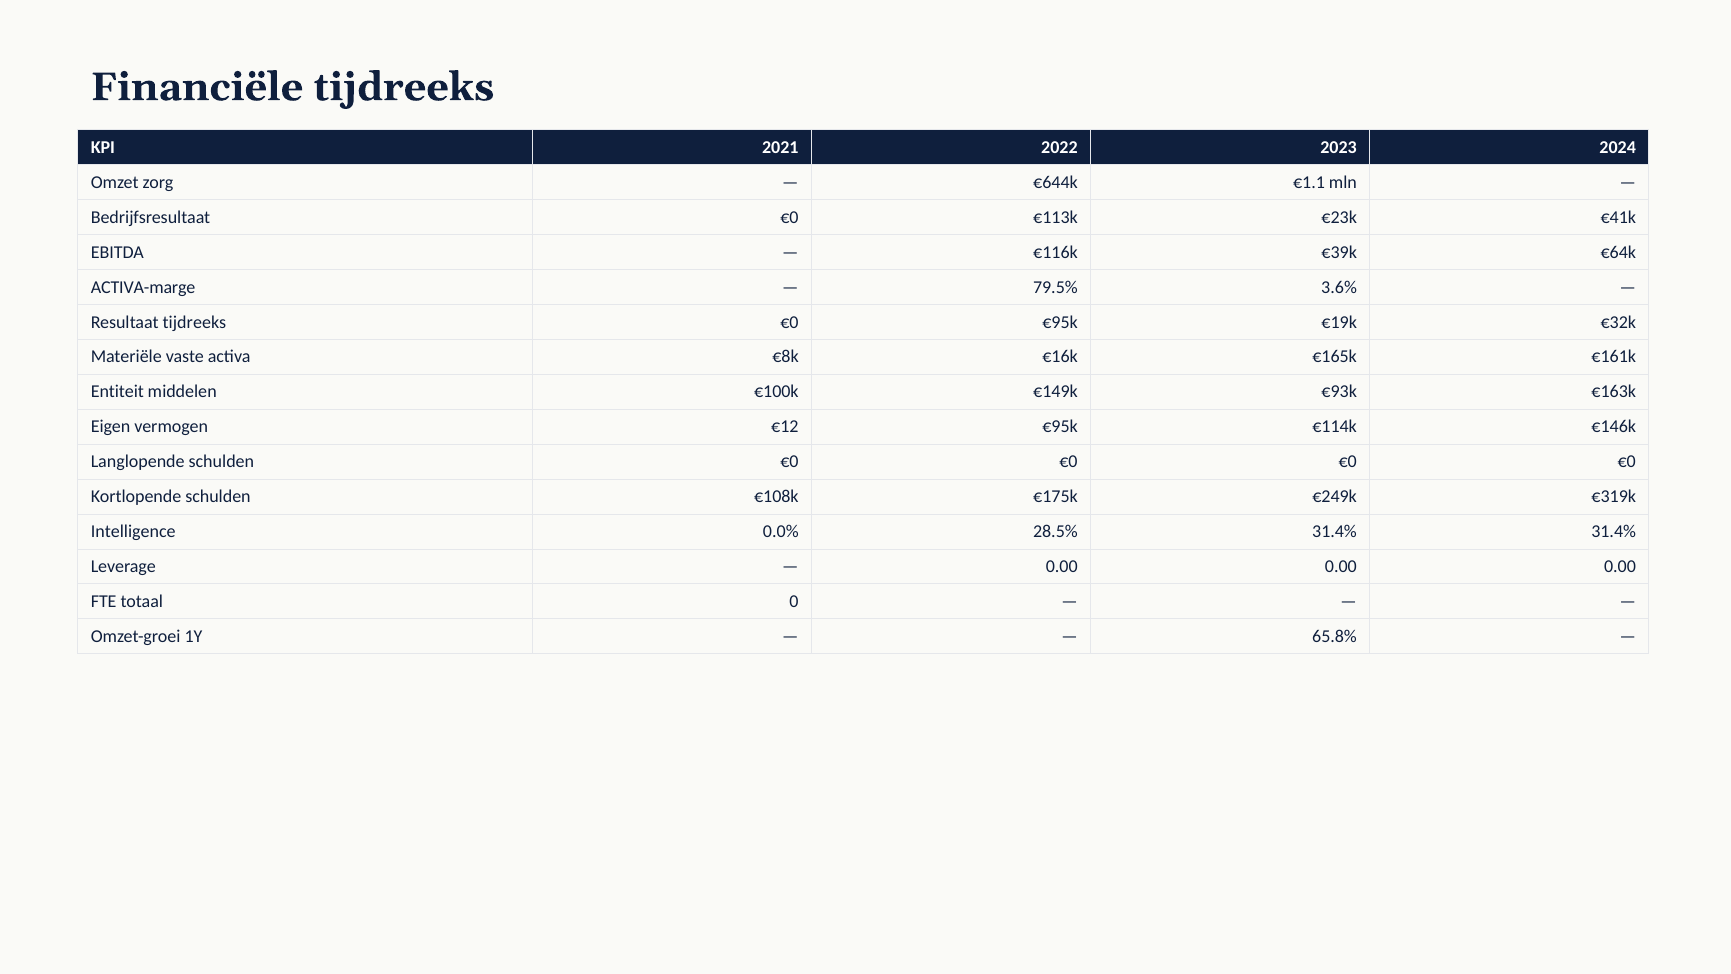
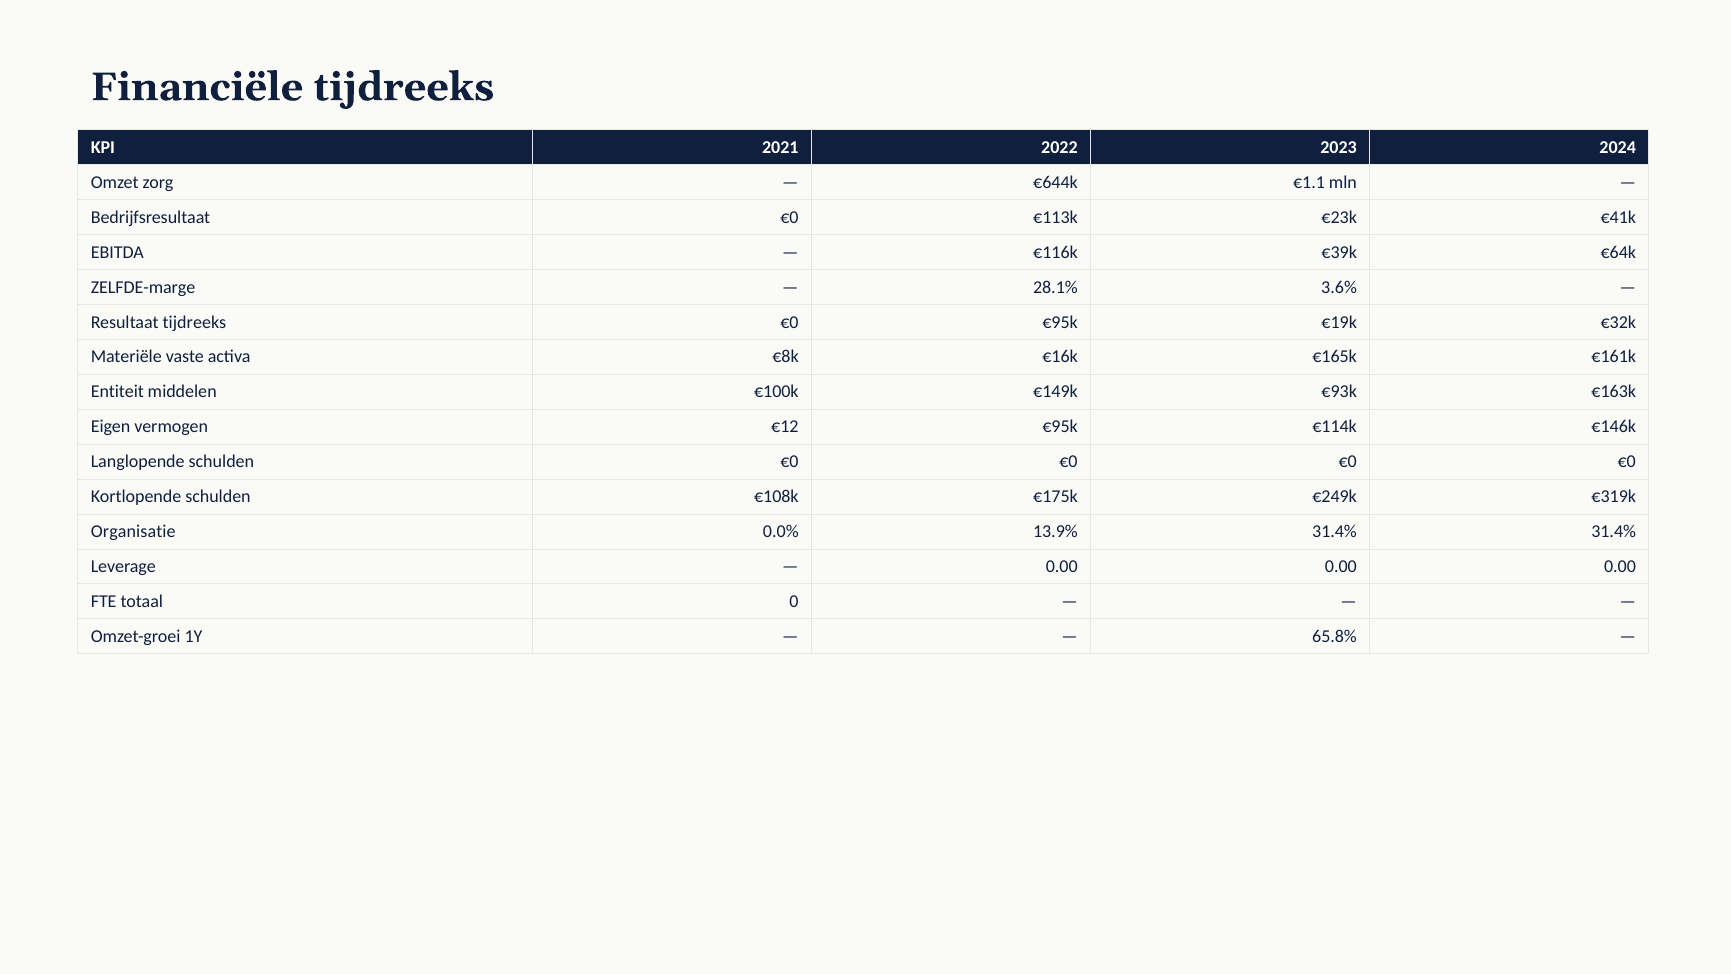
ACTIVA-marge: ACTIVA-marge -> ZELFDE-marge
79.5%: 79.5% -> 28.1%
Intelligence: Intelligence -> Organisatie
28.5%: 28.5% -> 13.9%
